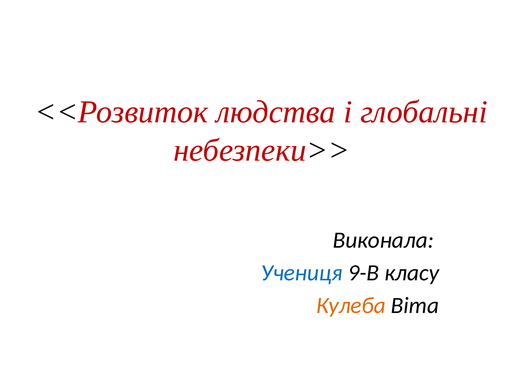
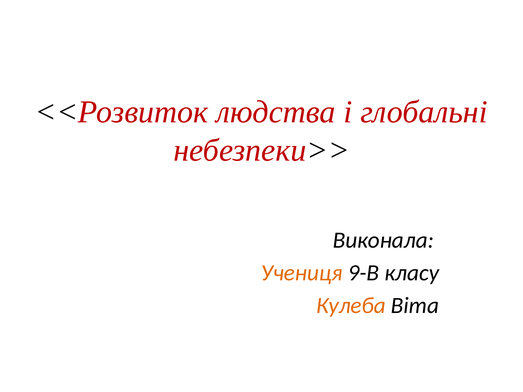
Учениця colour: blue -> orange
